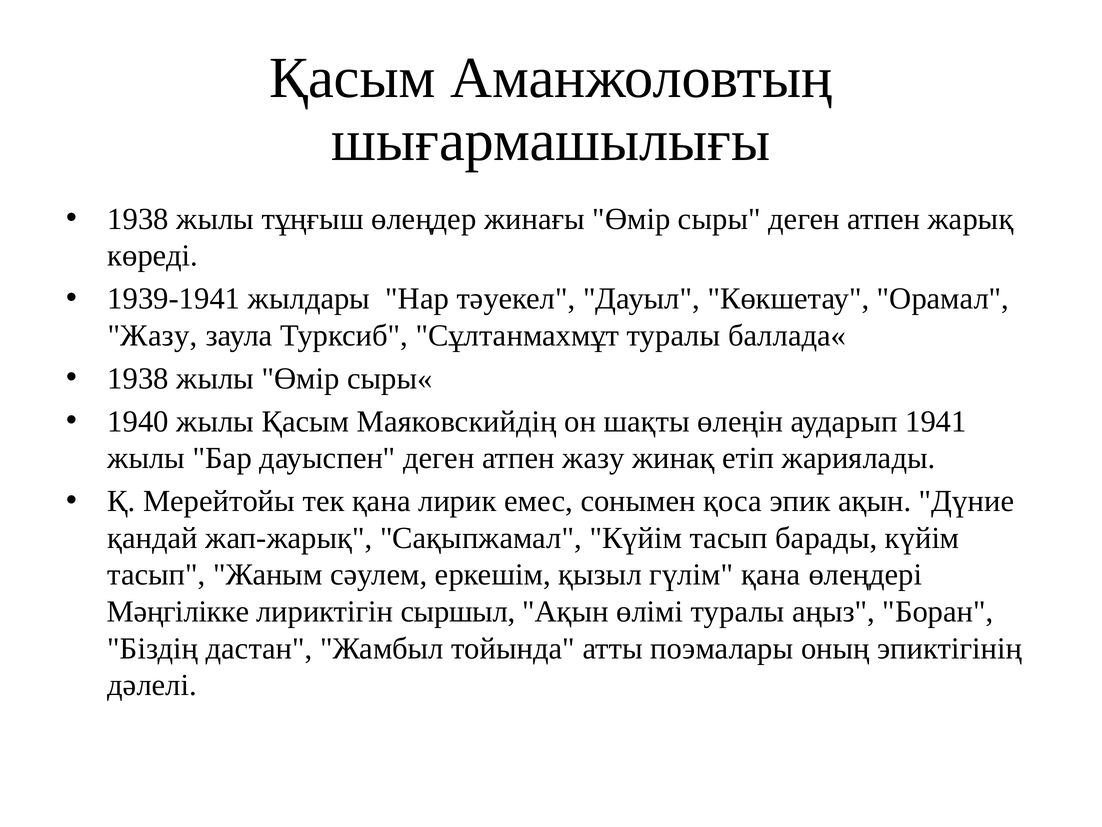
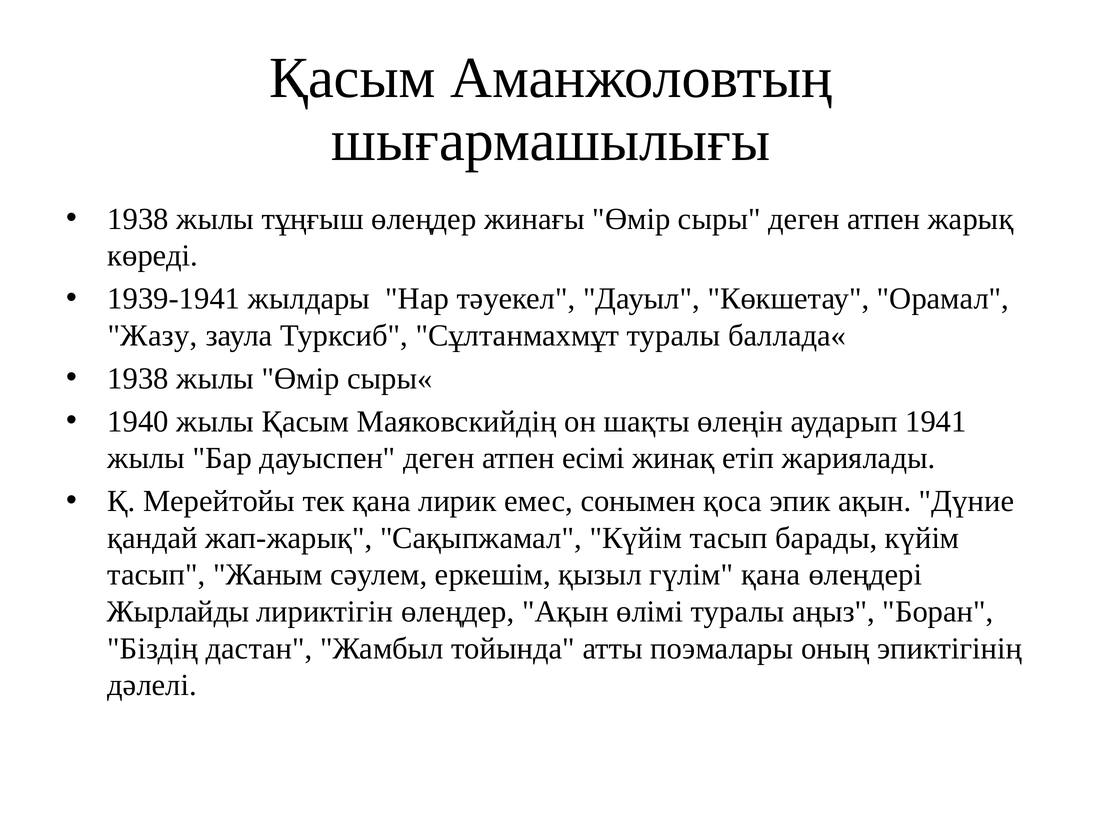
атпен жазу: жазу -> есімі
Мәңгілікке: Мәңгілікке -> Жырлайды
лириктігін сыршыл: сыршыл -> өлеңдер
